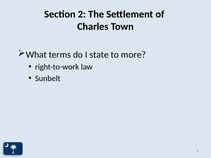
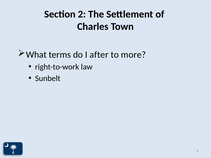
state: state -> after
